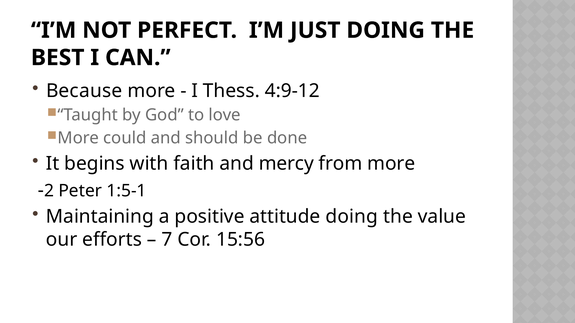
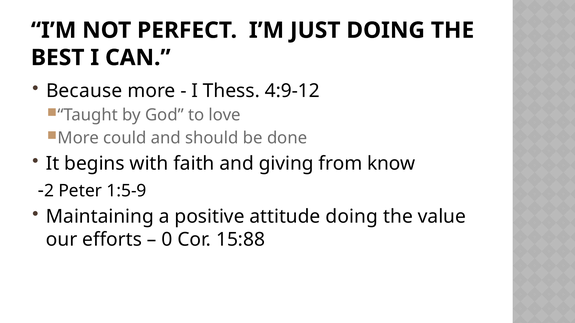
mercy: mercy -> giving
from more: more -> know
1:5-1: 1:5-1 -> 1:5-9
7: 7 -> 0
15:56: 15:56 -> 15:88
